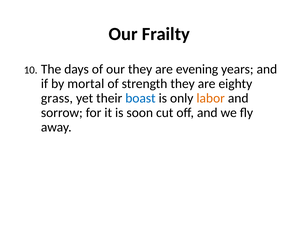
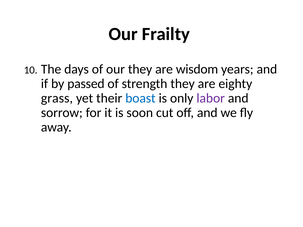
evening: evening -> wisdom
mortal: mortal -> passed
labor colour: orange -> purple
